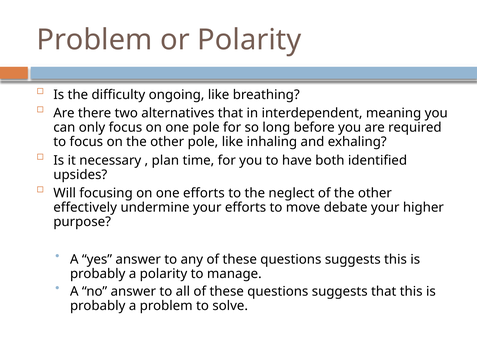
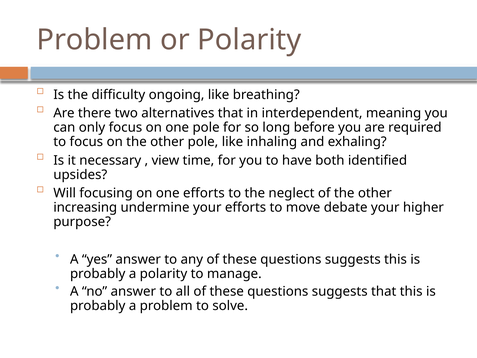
plan: plan -> view
effectively: effectively -> increasing
